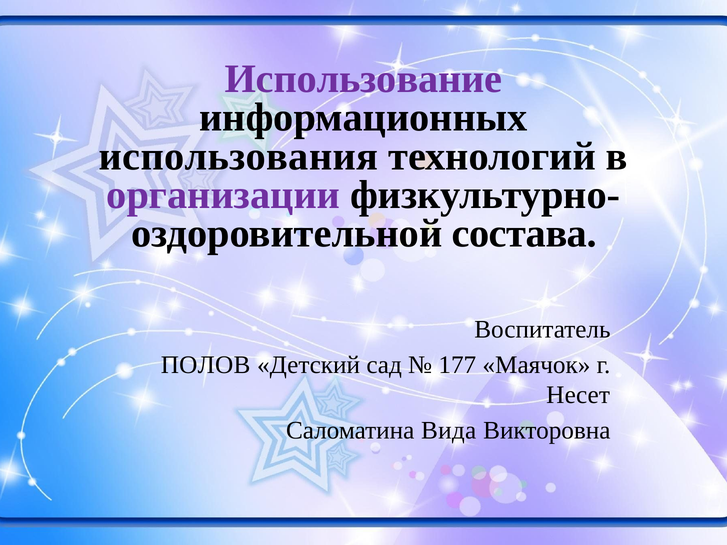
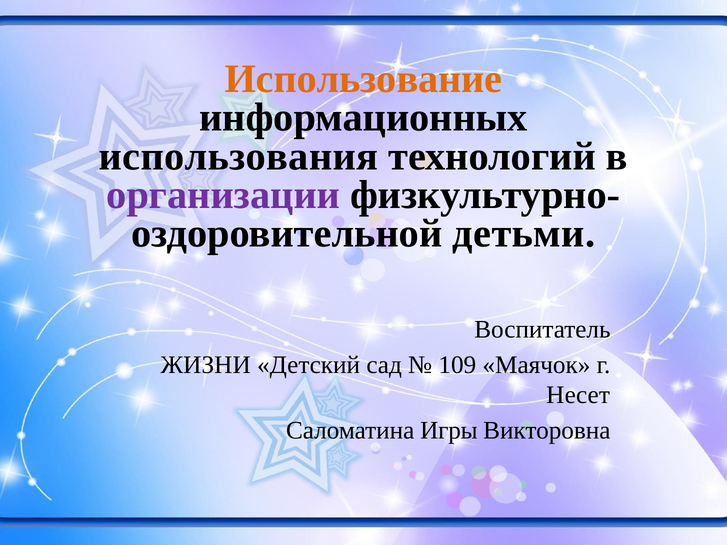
Использование colour: purple -> orange
состава: состава -> детьми
ПОЛОВ: ПОЛОВ -> ЖИЗНИ
177: 177 -> 109
Вида: Вида -> Игры
